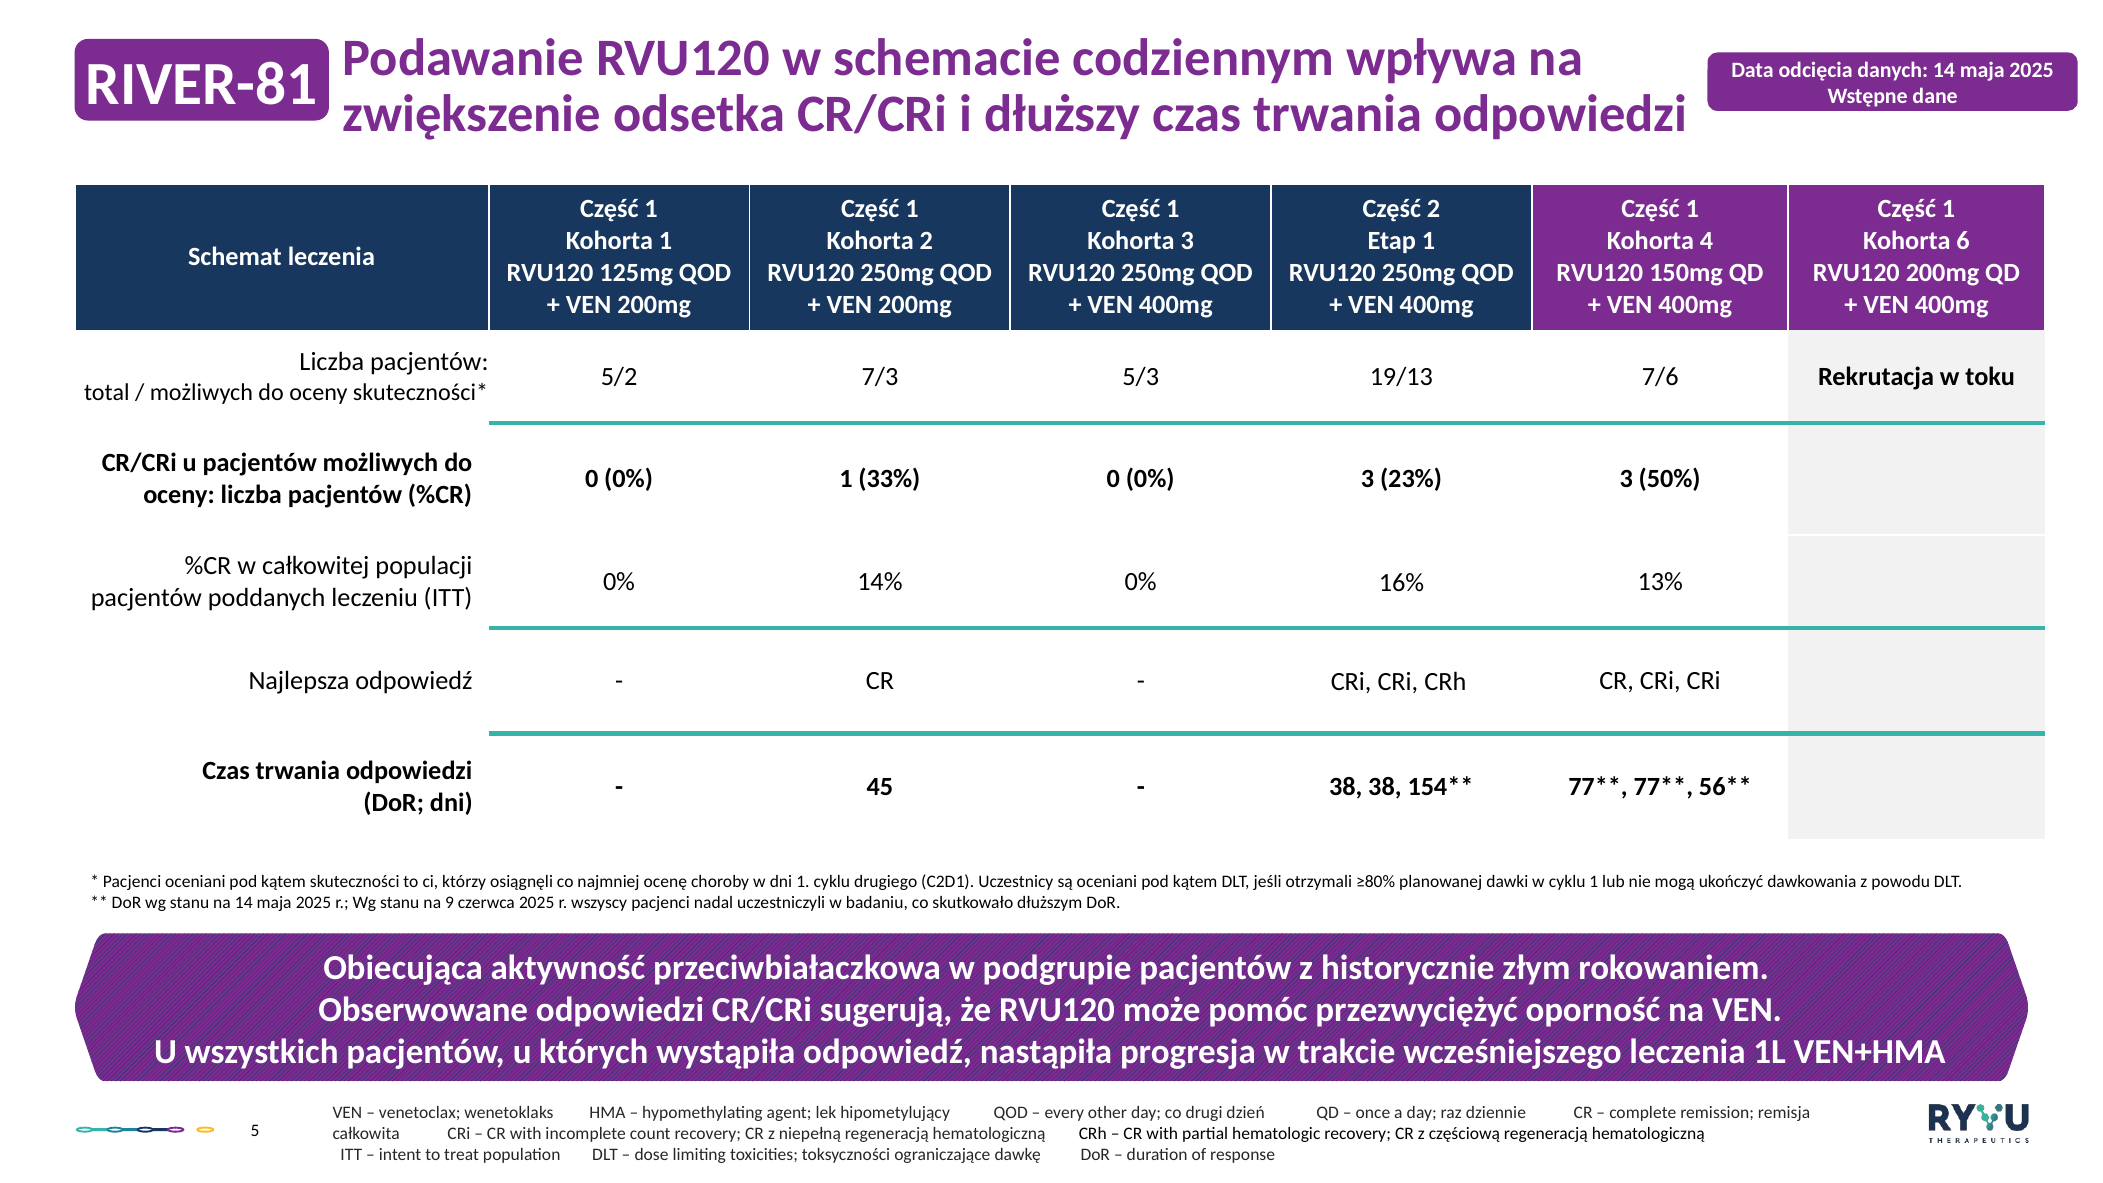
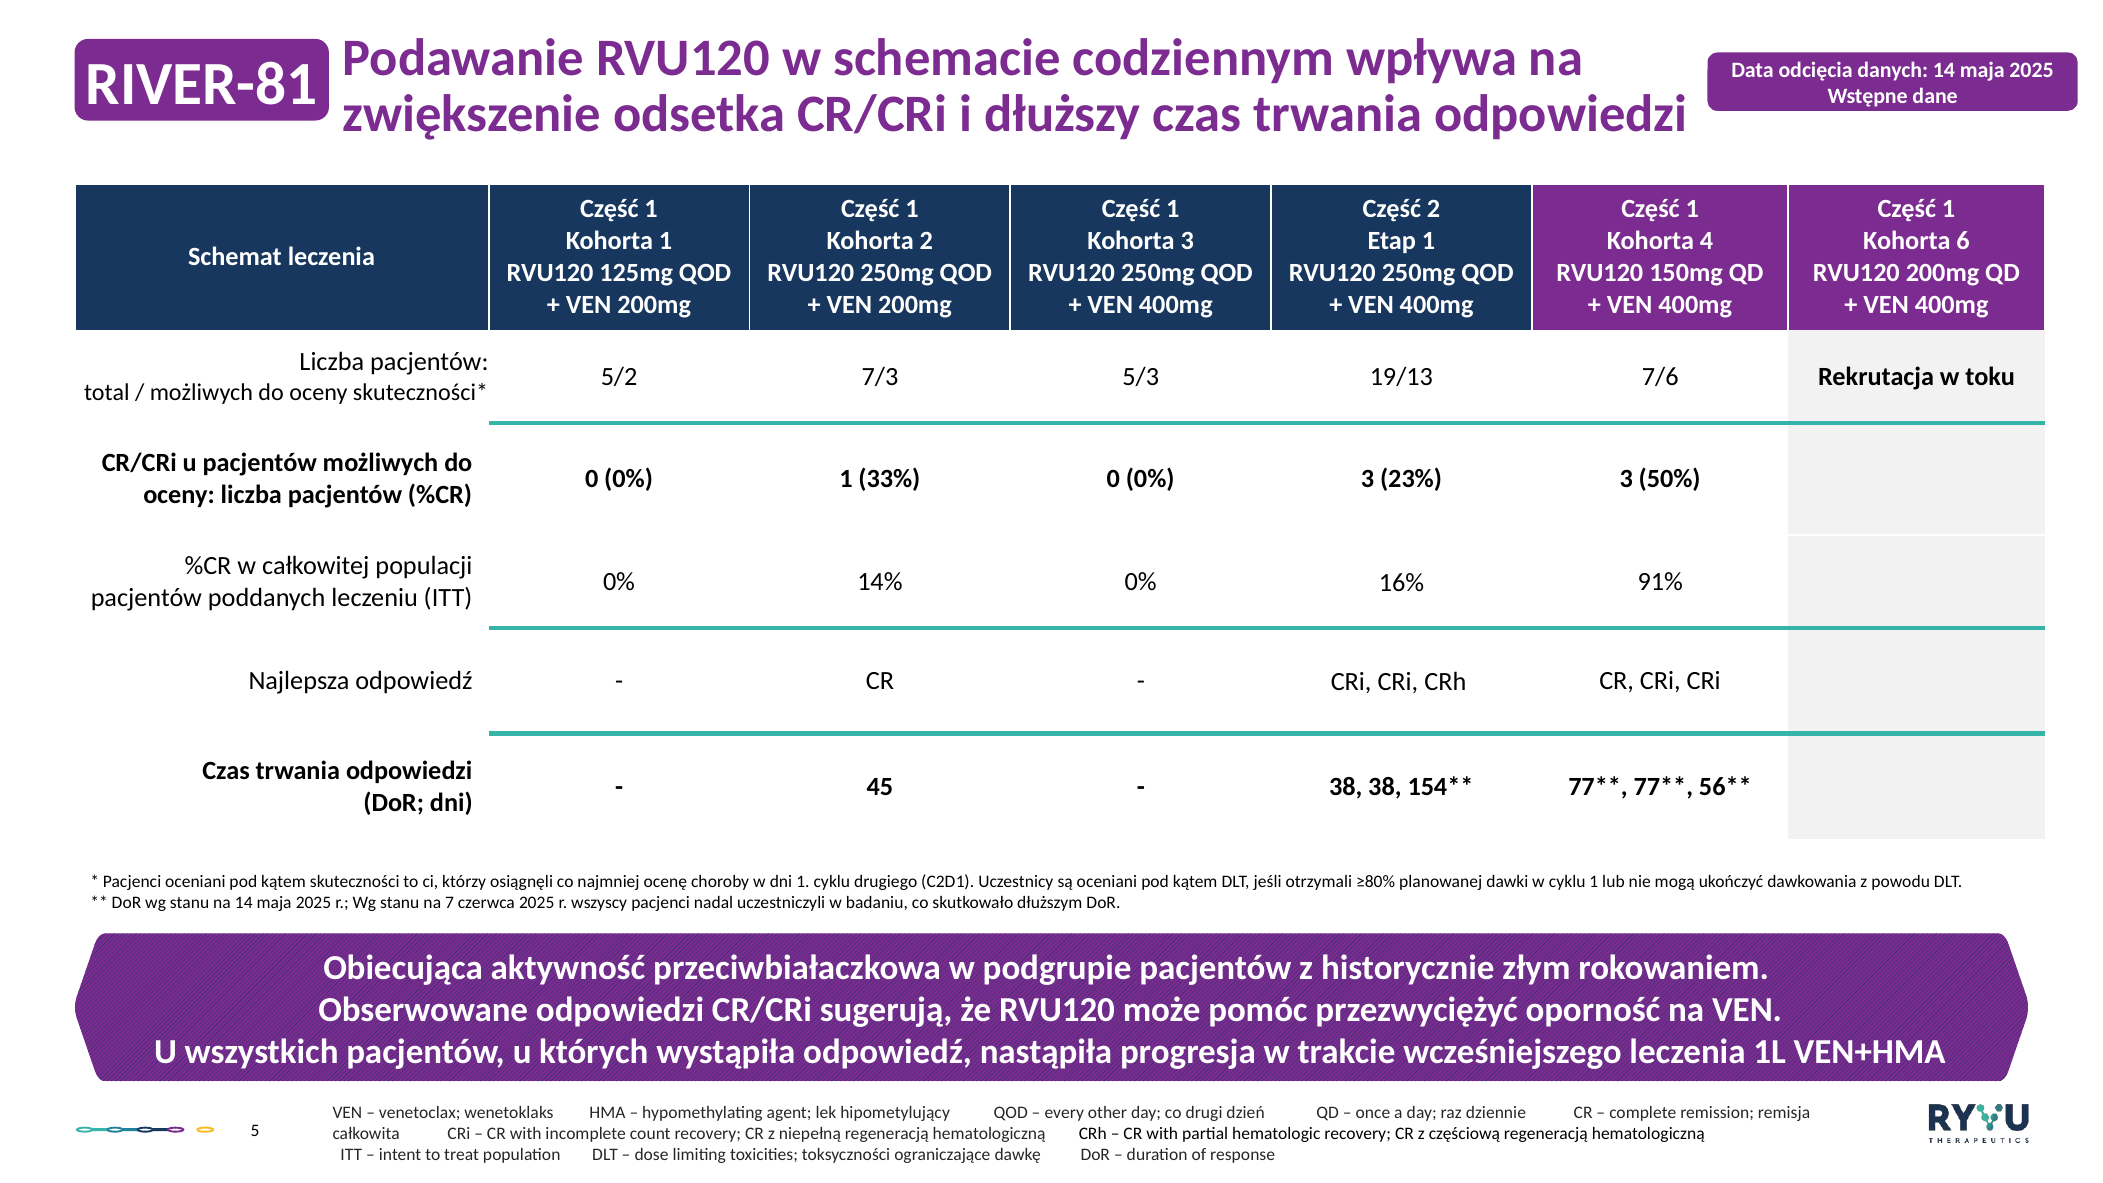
13%: 13% -> 91%
9: 9 -> 7
